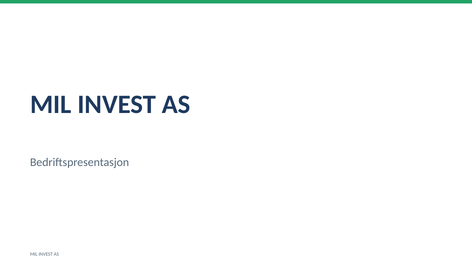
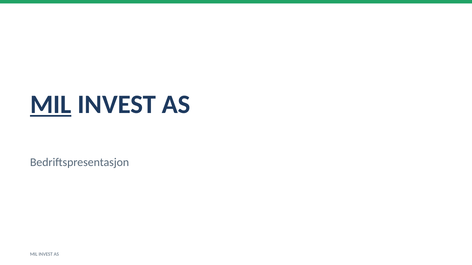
MIL at (51, 105) underline: none -> present
